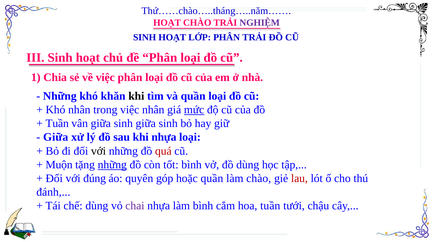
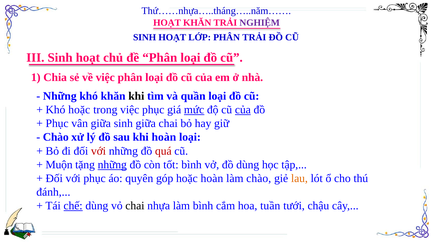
Thứ……chào…..tháng…..năm……: Thứ……chào…..tháng…..năm…… -> Thứ……nhựa…..tháng…..năm……
HOẠT CHÀO: CHÀO -> KHĂN
Khó nhân: nhân -> hoặc
việc nhân: nhân -> phục
của at (243, 110) underline: none -> present
Tuần at (57, 124): Tuần -> Phục
sinh at (168, 124): sinh -> chai
Giữa at (56, 138): Giữa -> Chào
khi nhựa: nhựa -> hoàn
với at (99, 151) colour: black -> red
với đúng: đúng -> phục
hoặc quần: quần -> hoàn
lau colour: red -> orange
chế underline: none -> present
chai at (135, 206) colour: purple -> black
